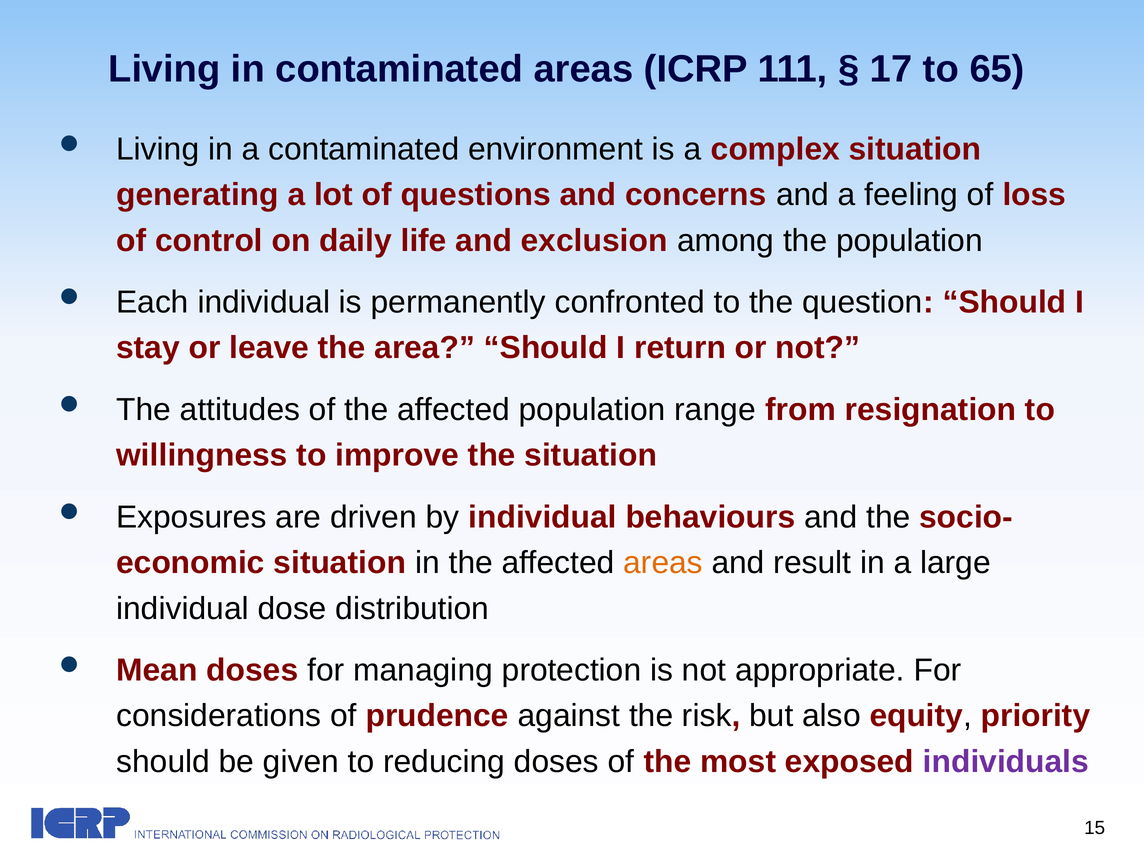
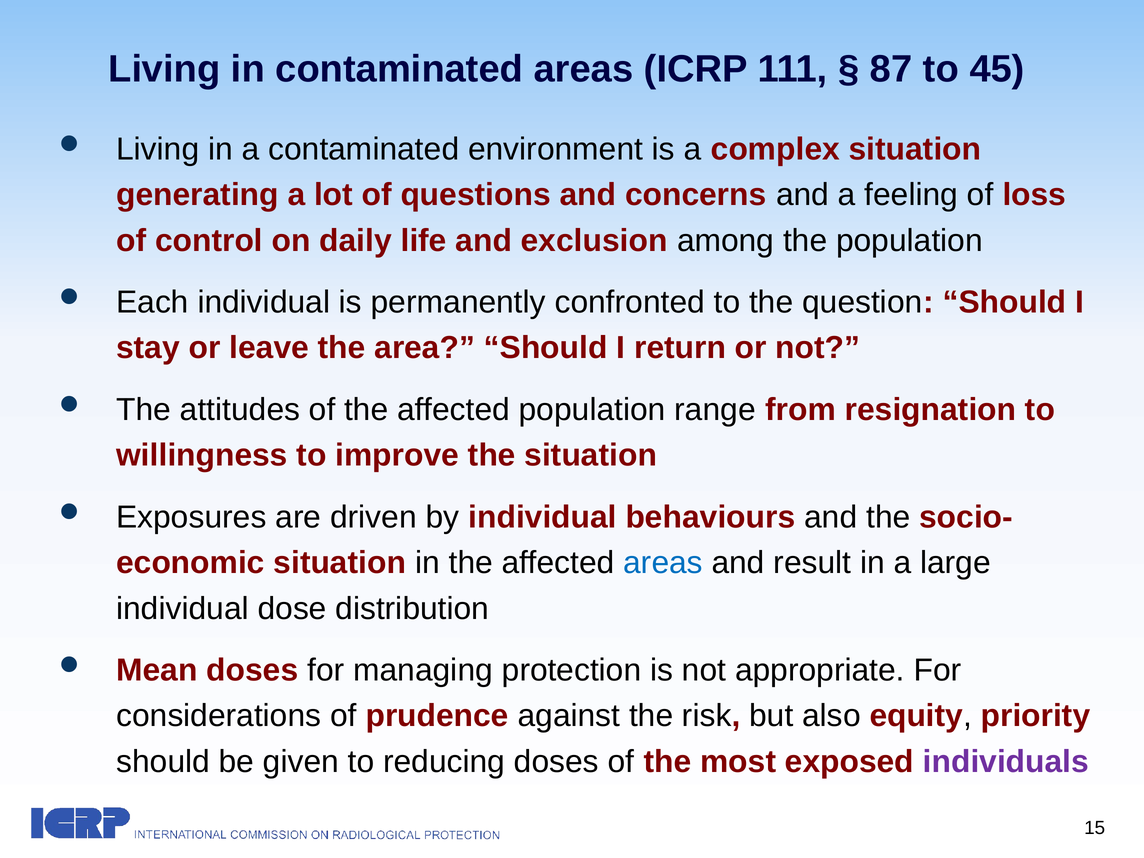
17: 17 -> 87
65: 65 -> 45
areas at (663, 563) colour: orange -> blue
